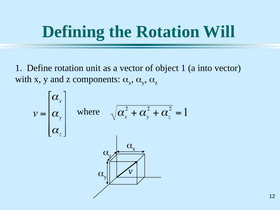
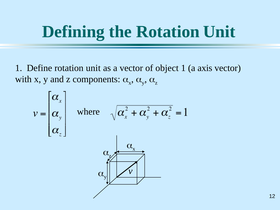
the Rotation Will: Will -> Unit
into: into -> axis
